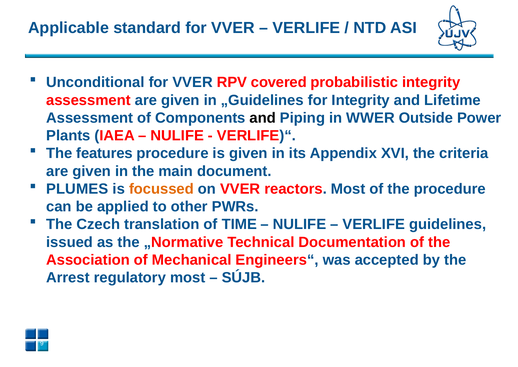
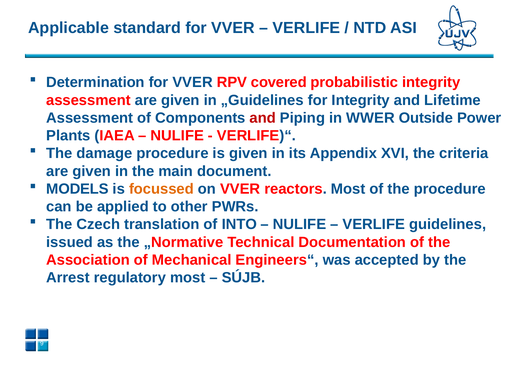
Unconditional: Unconditional -> Determination
and at (263, 118) colour: black -> red
features: features -> damage
PLUMES: PLUMES -> MODELS
TIME: TIME -> INTO
